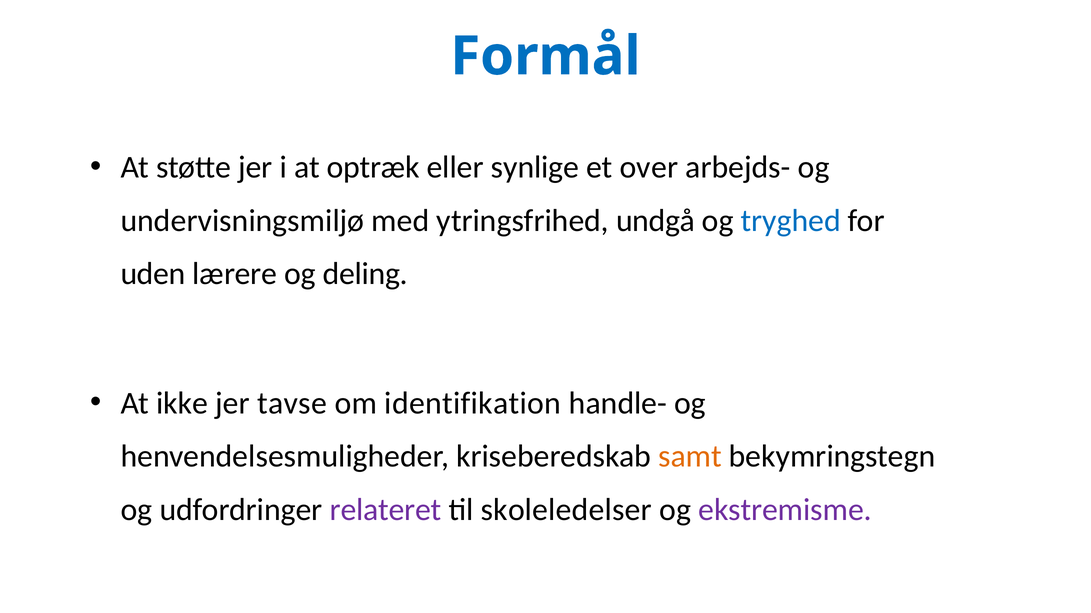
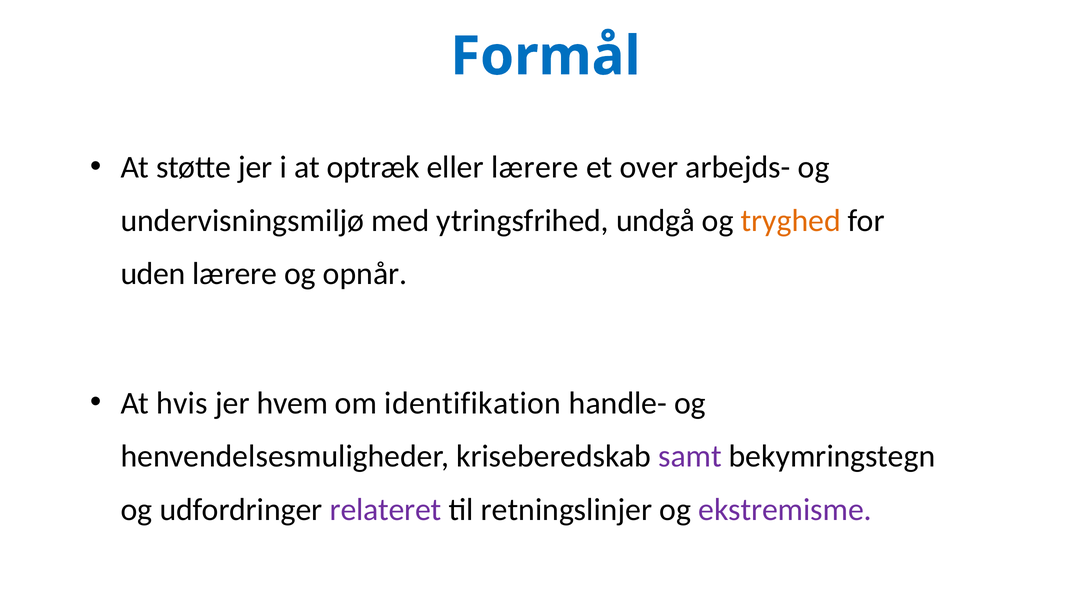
eller synlige: synlige -> lærere
tryghed colour: blue -> orange
deling: deling -> opnår
ikke: ikke -> hvis
tavse: tavse -> hvem
samt colour: orange -> purple
skoleledelser: skoleledelser -> retningslinjer
